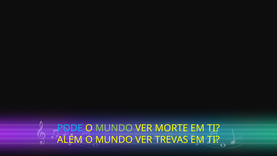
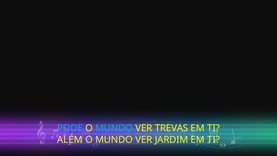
MUNDO at (114, 128) colour: light green -> light blue
MORTE: MORTE -> TREVAS
TREVAS: TREVAS -> JARDIM
